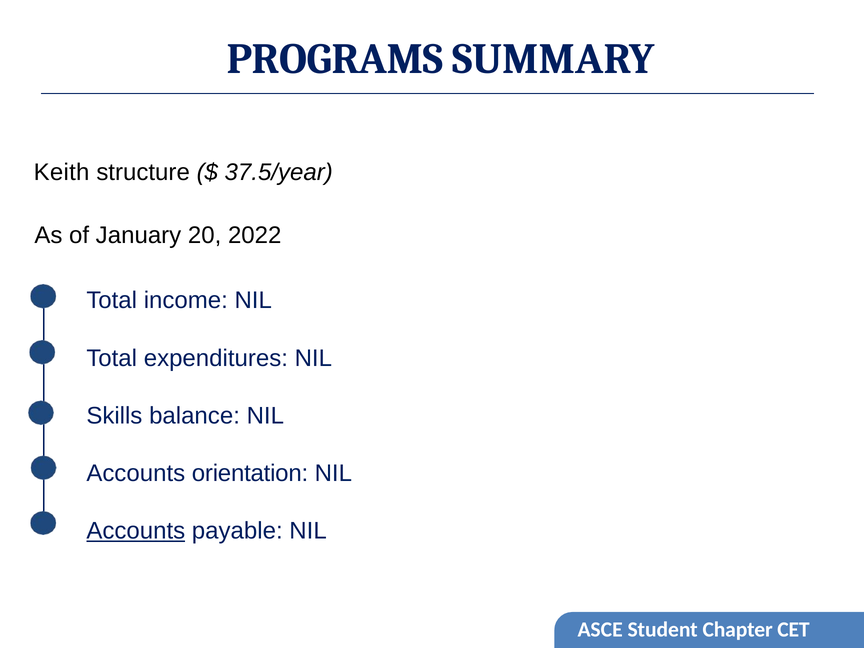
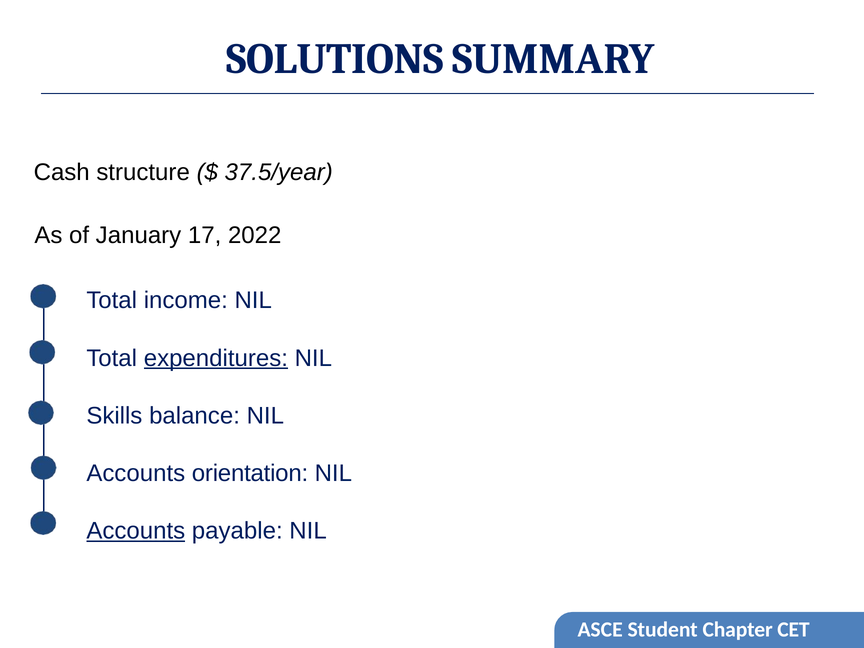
PROGRAMS: PROGRAMS -> SOLUTIONS
Keith: Keith -> Cash
20: 20 -> 17
expenditures underline: none -> present
